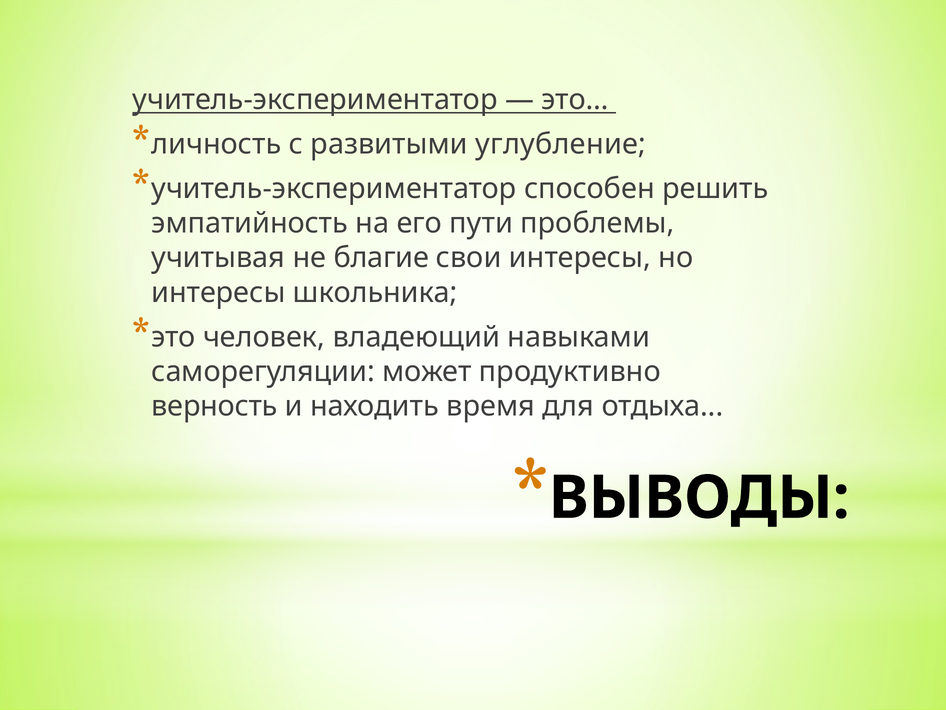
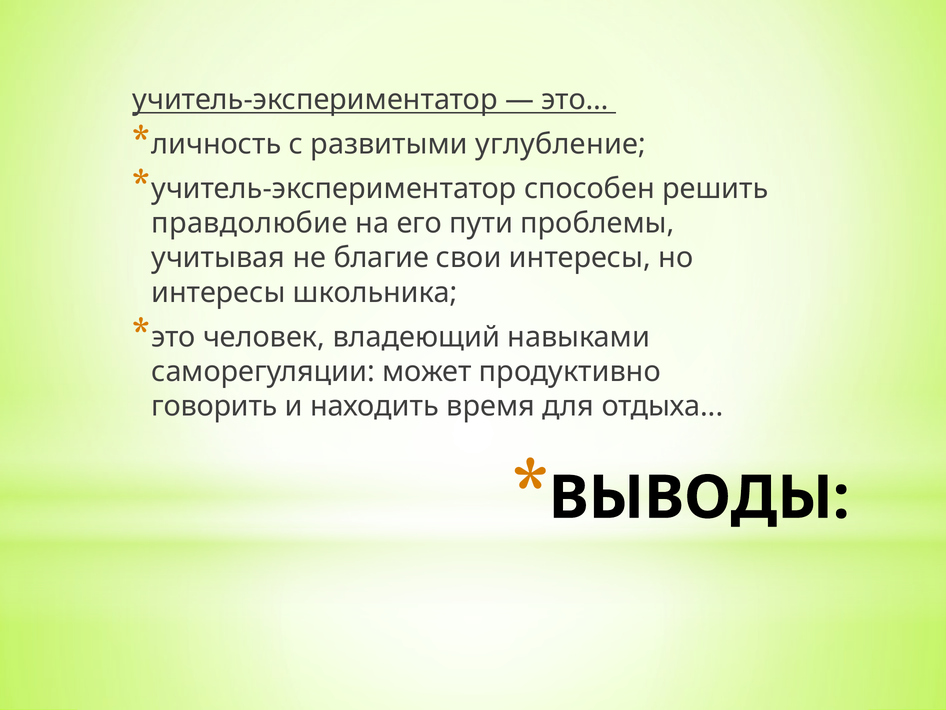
эмпатийность: эмпатийность -> правдолюбие
верность: верность -> говорить
